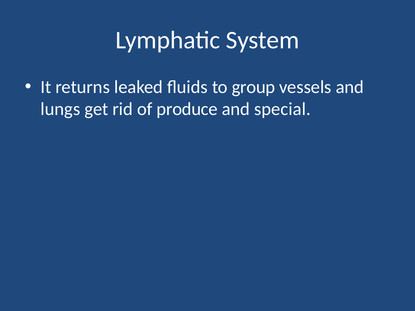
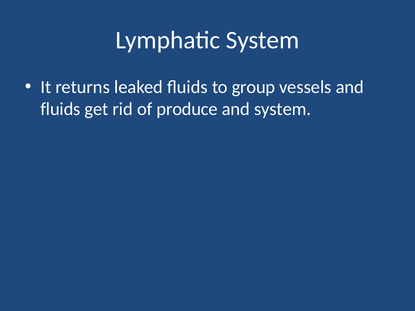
lungs at (60, 109): lungs -> fluids
and special: special -> system
